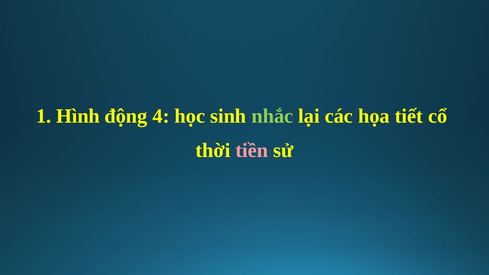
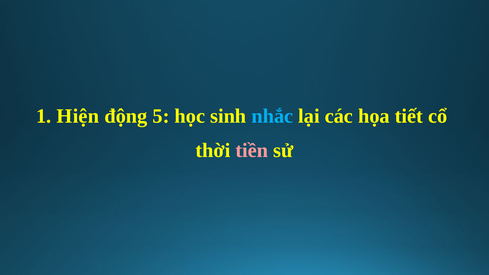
Hình: Hình -> Hiện
4: 4 -> 5
nhắc colour: light green -> light blue
